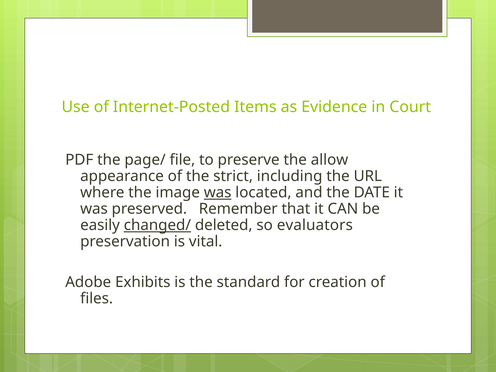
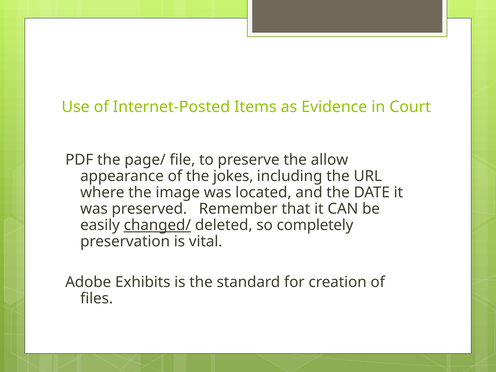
strict: strict -> jokes
was at (218, 193) underline: present -> none
evaluators: evaluators -> completely
